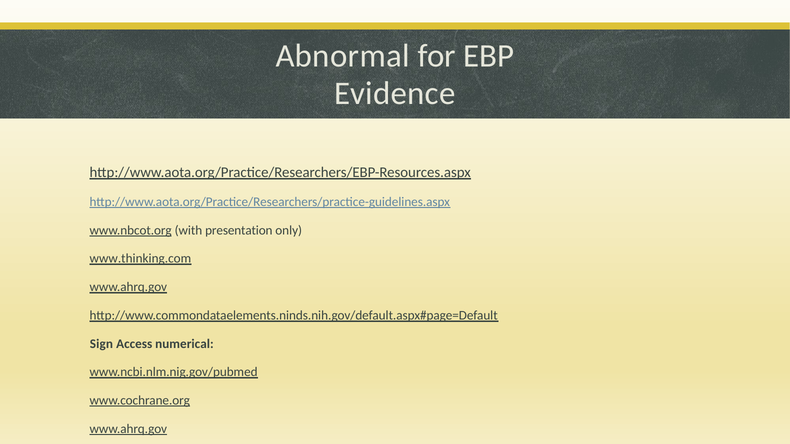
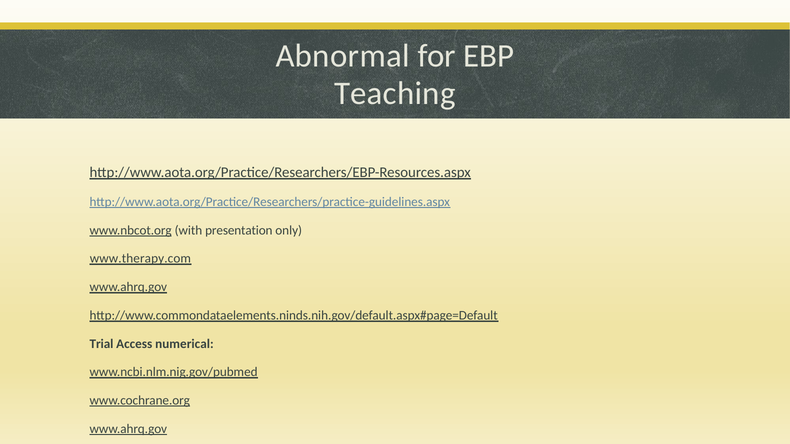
Evidence: Evidence -> Teaching
www.thinking.com: www.thinking.com -> www.therapy.com
Sign: Sign -> Trial
